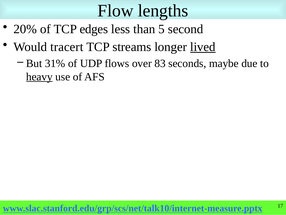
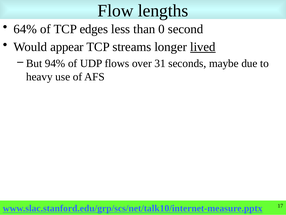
20%: 20% -> 64%
5: 5 -> 0
tracert: tracert -> appear
31%: 31% -> 94%
83: 83 -> 31
heavy underline: present -> none
